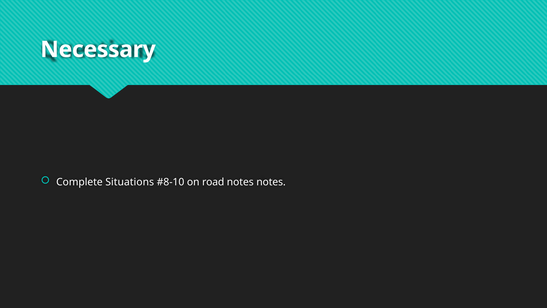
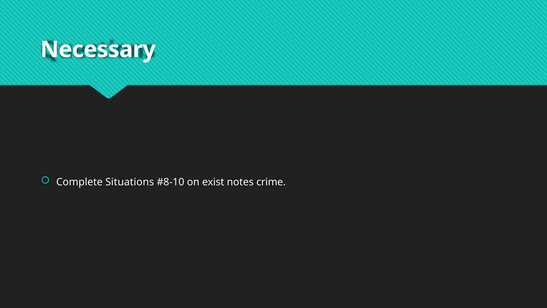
road: road -> exist
notes notes: notes -> crime
